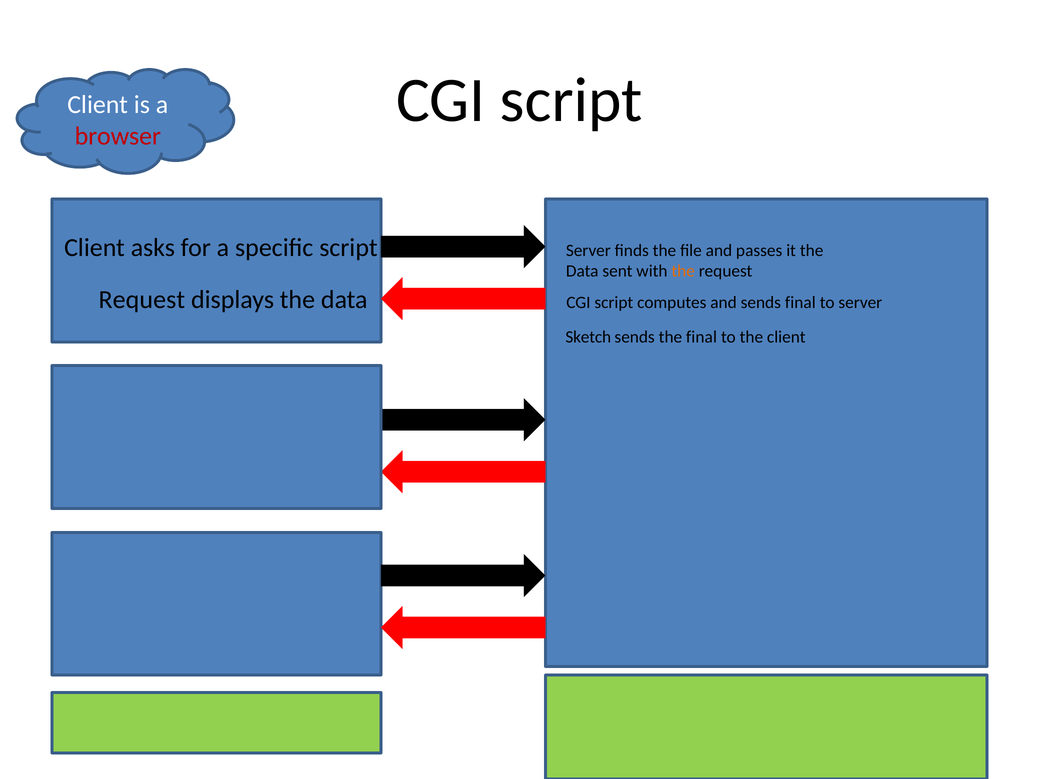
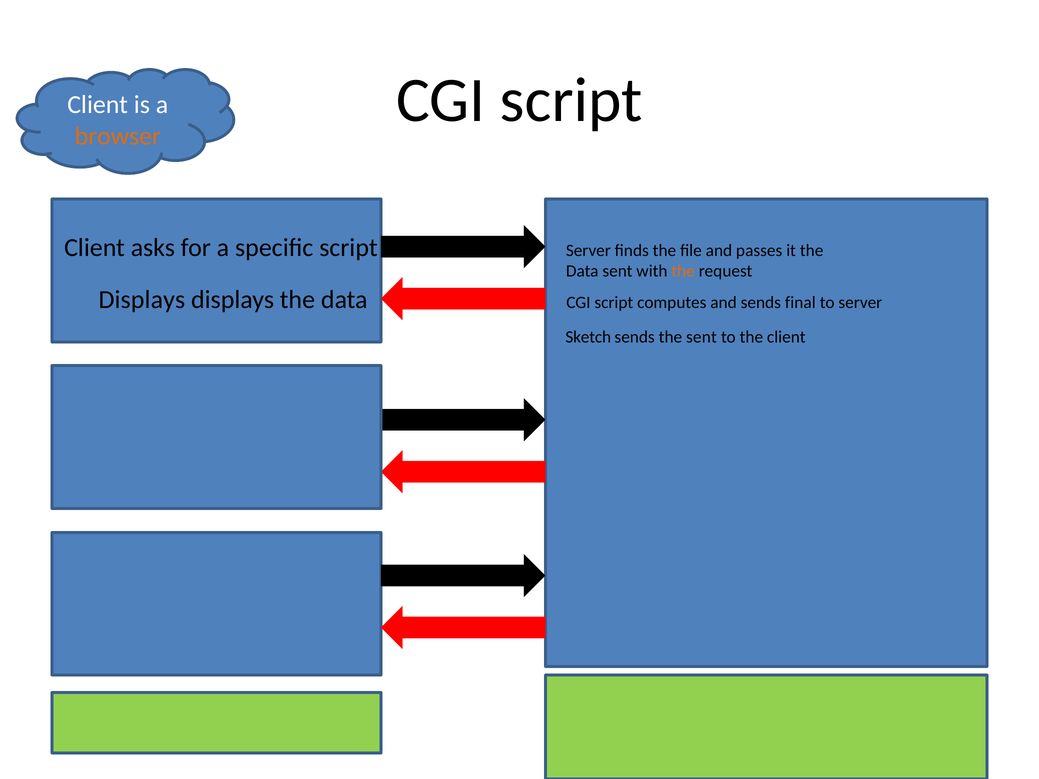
browser colour: red -> orange
Request at (142, 300): Request -> Displays
the final: final -> sent
